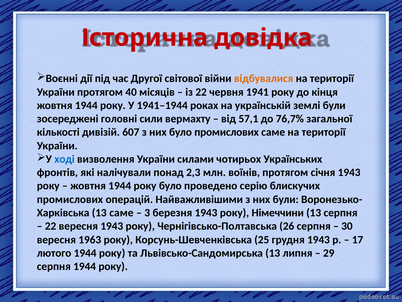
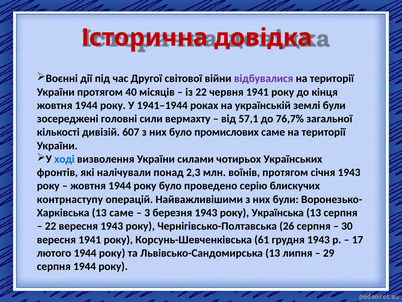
відбувалися colour: orange -> purple
промислових at (70, 199): промислових -> контрнаступу
Німеччини: Німеччини -> Українська
вересня 1963: 1963 -> 1941
25: 25 -> 61
